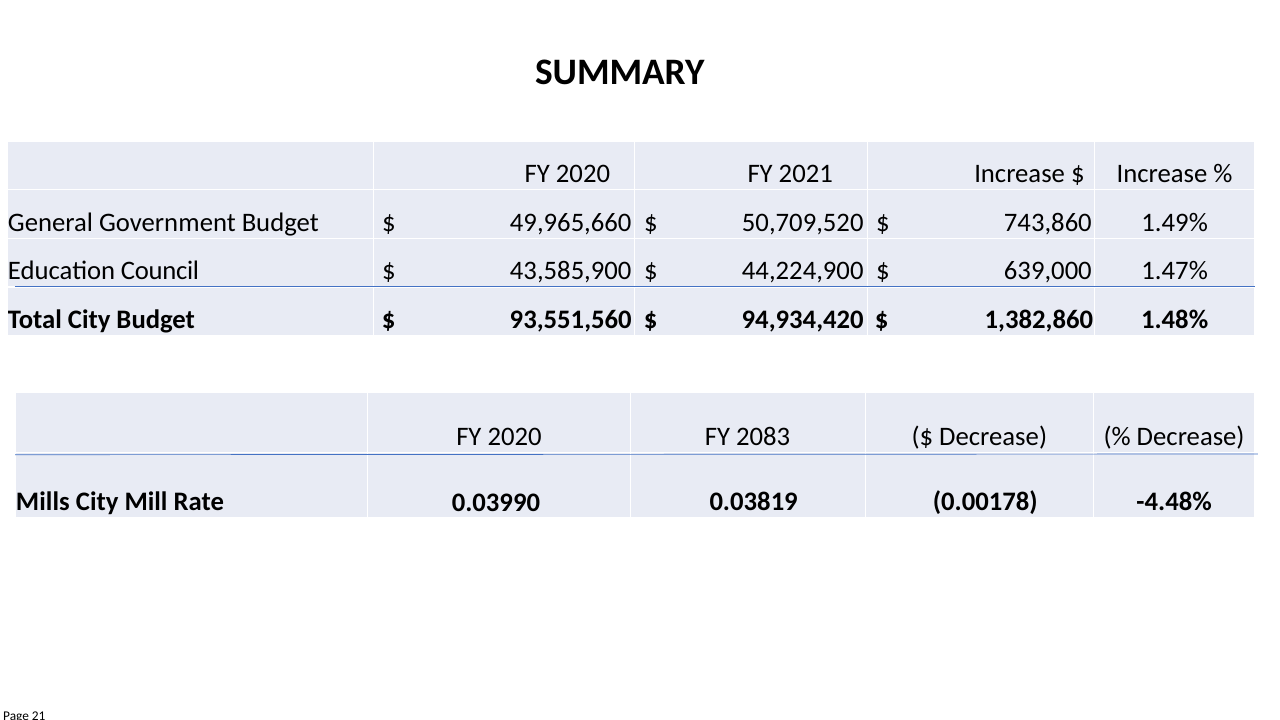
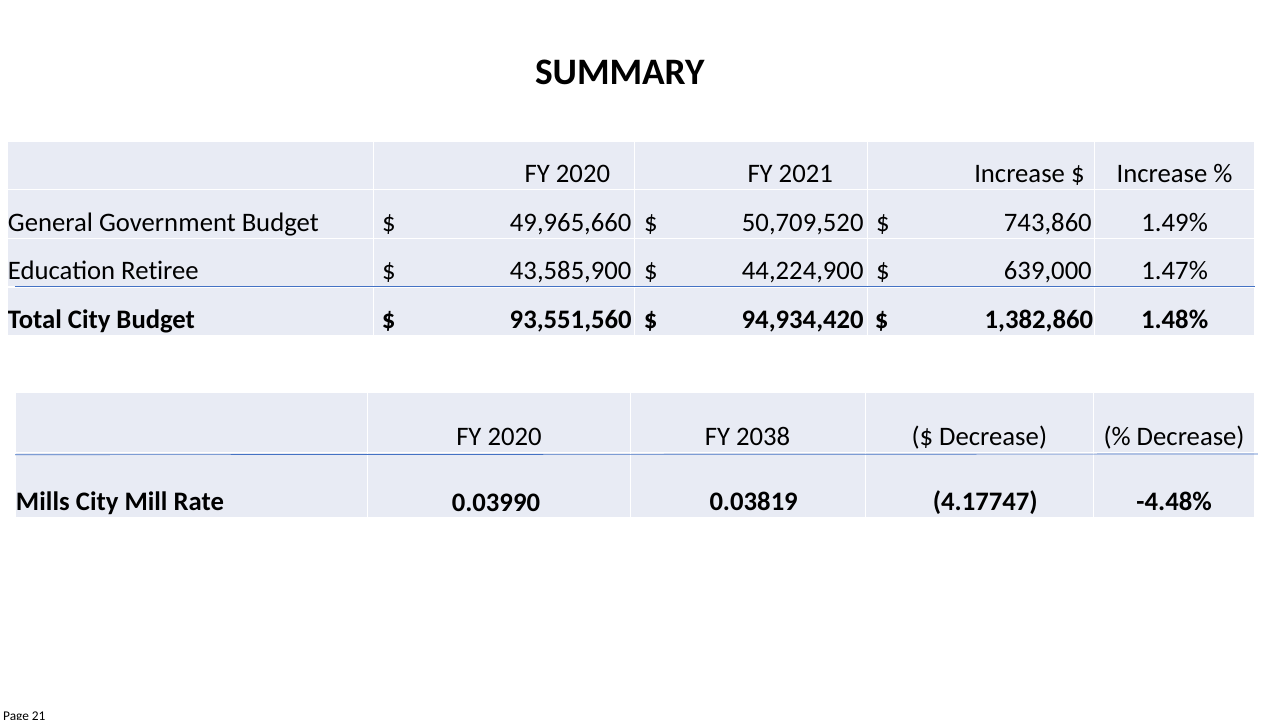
Council: Council -> Retiree
2083: 2083 -> 2038
0.00178: 0.00178 -> 4.17747
